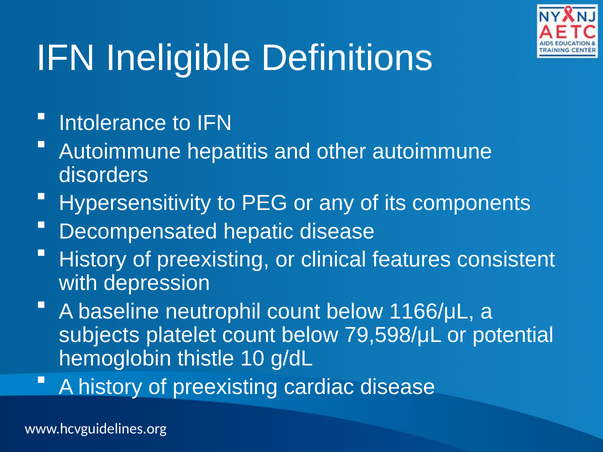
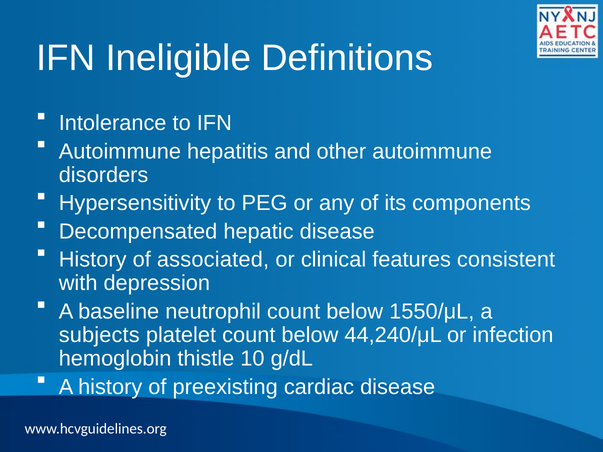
preexisting at (213, 260): preexisting -> associated
1166/μL: 1166/μL -> 1550/μL
79,598/μL: 79,598/μL -> 44,240/μL
potential: potential -> infection
